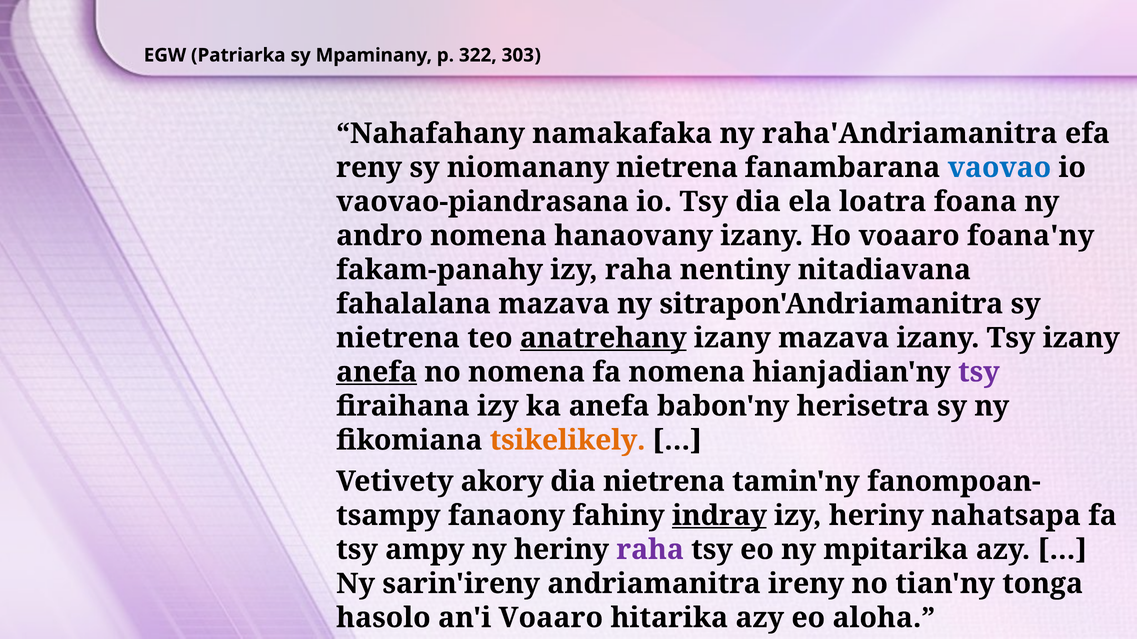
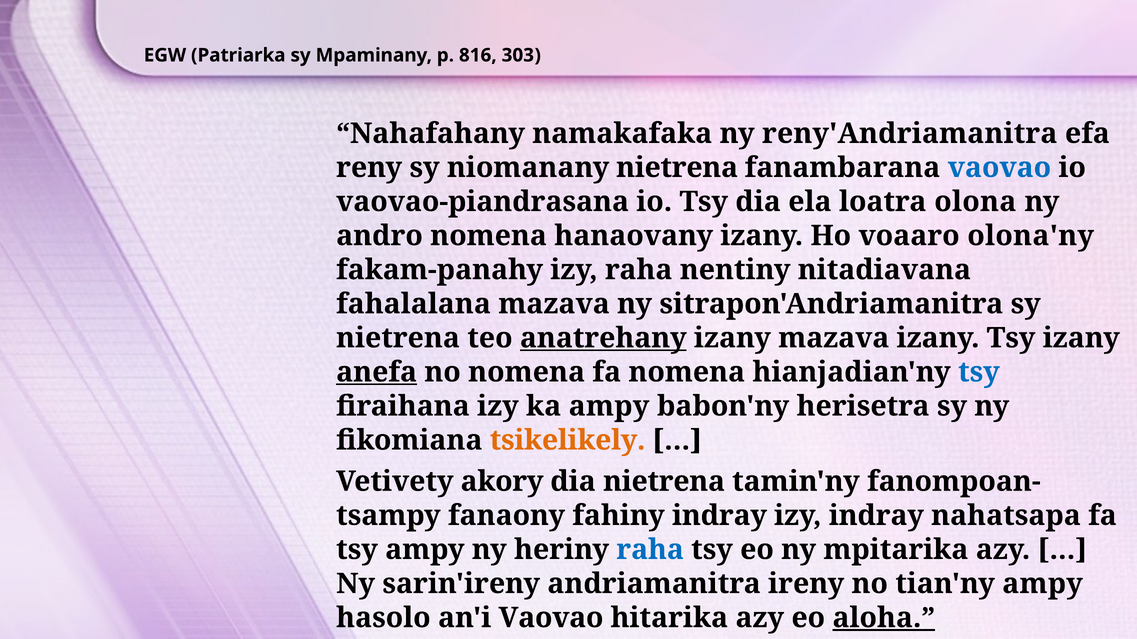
322: 322 -> 816
raha'Andriamanitra: raha'Andriamanitra -> reny'Andriamanitra
foana: foana -> olona
foana'ny: foana'ny -> olona'ny
tsy at (979, 372) colour: purple -> blue
ka anefa: anefa -> ampy
indray at (720, 516) underline: present -> none
izy heriny: heriny -> indray
raha at (650, 550) colour: purple -> blue
tian'ny tonga: tonga -> ampy
an'i Voaaro: Voaaro -> Vaovao
aloha underline: none -> present
